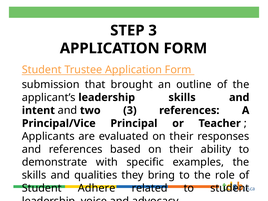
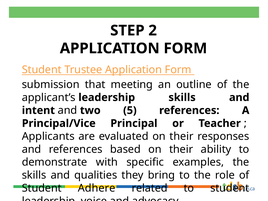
STEP 3: 3 -> 2
brought: brought -> meeting
two 3: 3 -> 5
